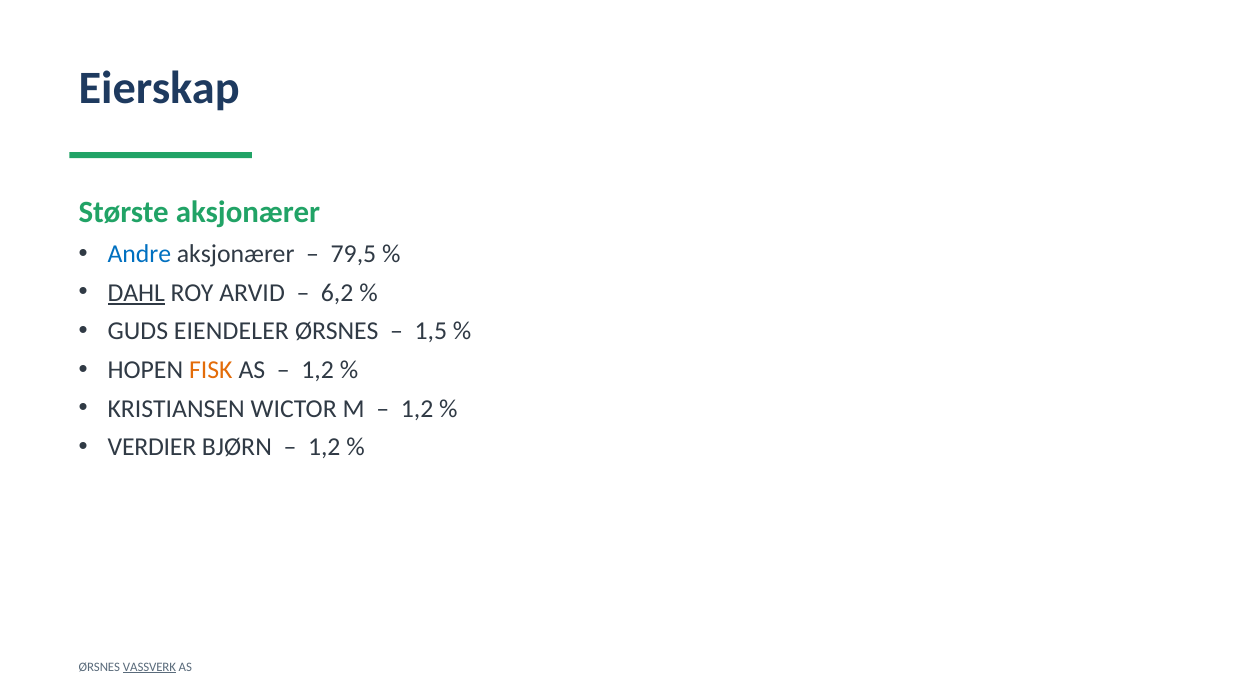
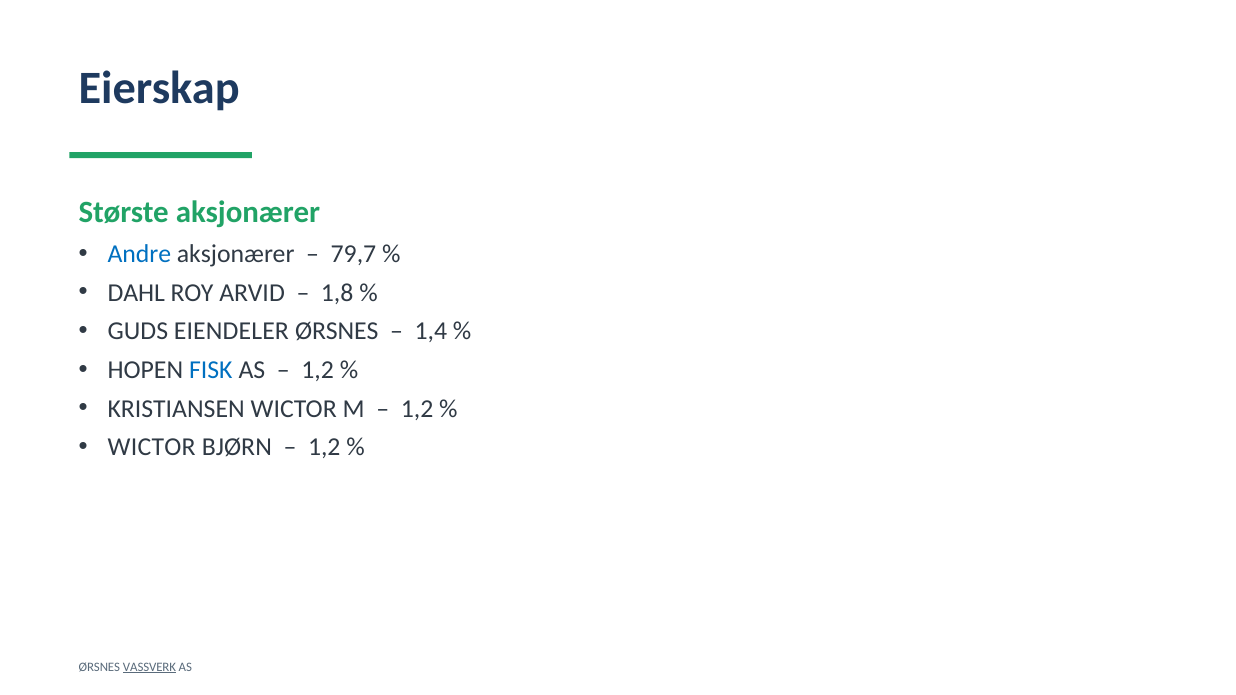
79,5: 79,5 -> 79,7
DAHL underline: present -> none
6,2: 6,2 -> 1,8
1,5: 1,5 -> 1,4
FISK colour: orange -> blue
VERDIER at (152, 447): VERDIER -> WICTOR
